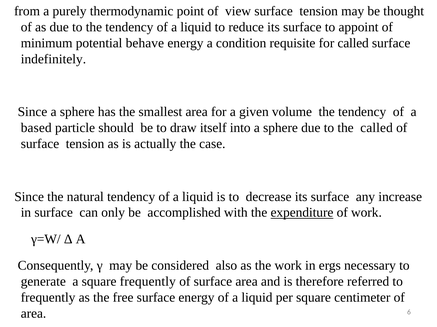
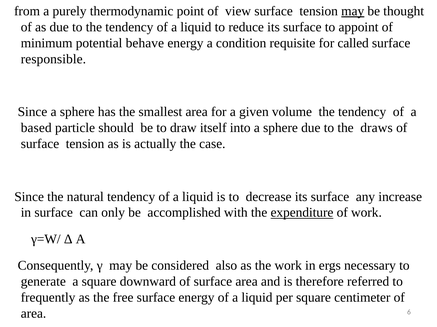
may at (353, 11) underline: none -> present
indefinitely: indefinitely -> responsible
the called: called -> draws
square frequently: frequently -> downward
